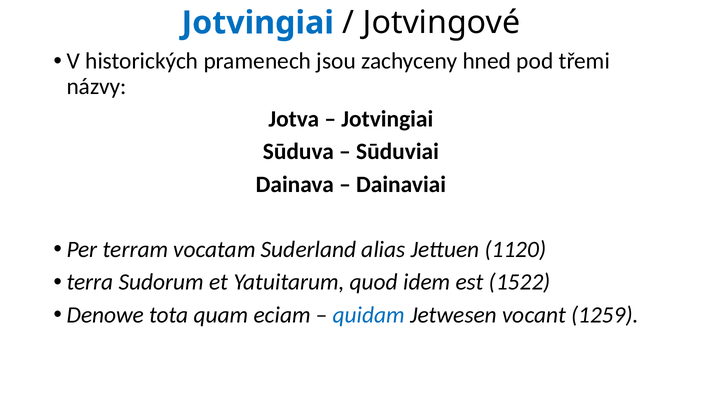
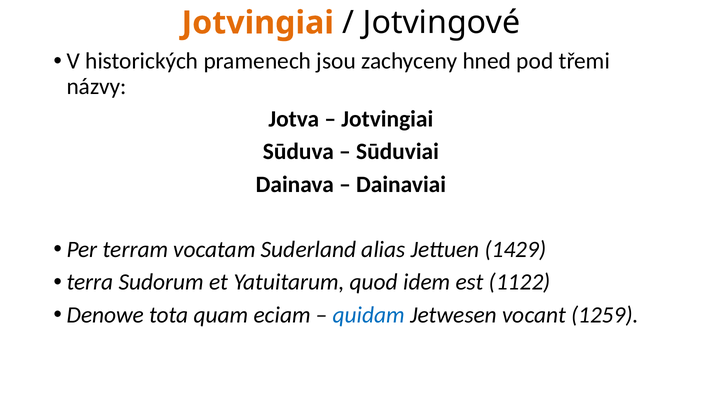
Jotvingiai at (258, 23) colour: blue -> orange
1120: 1120 -> 1429
1522: 1522 -> 1122
